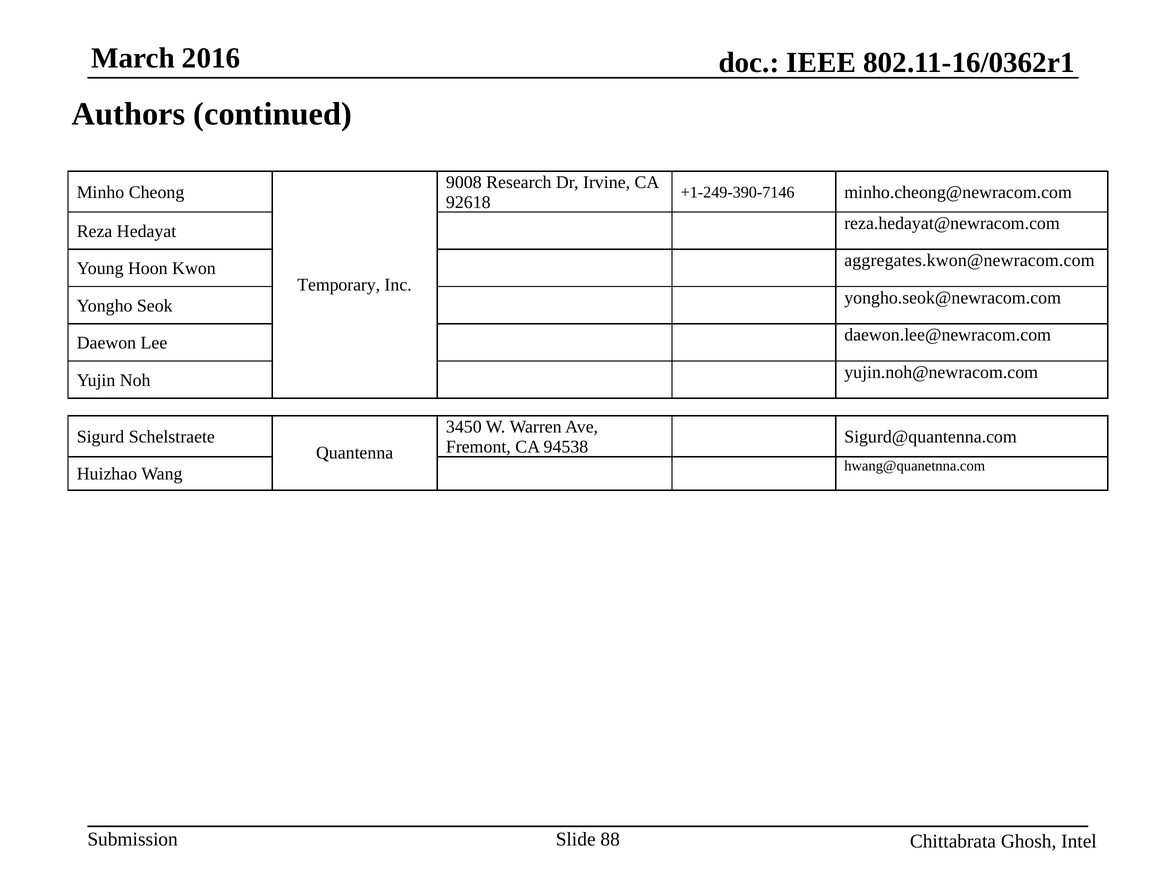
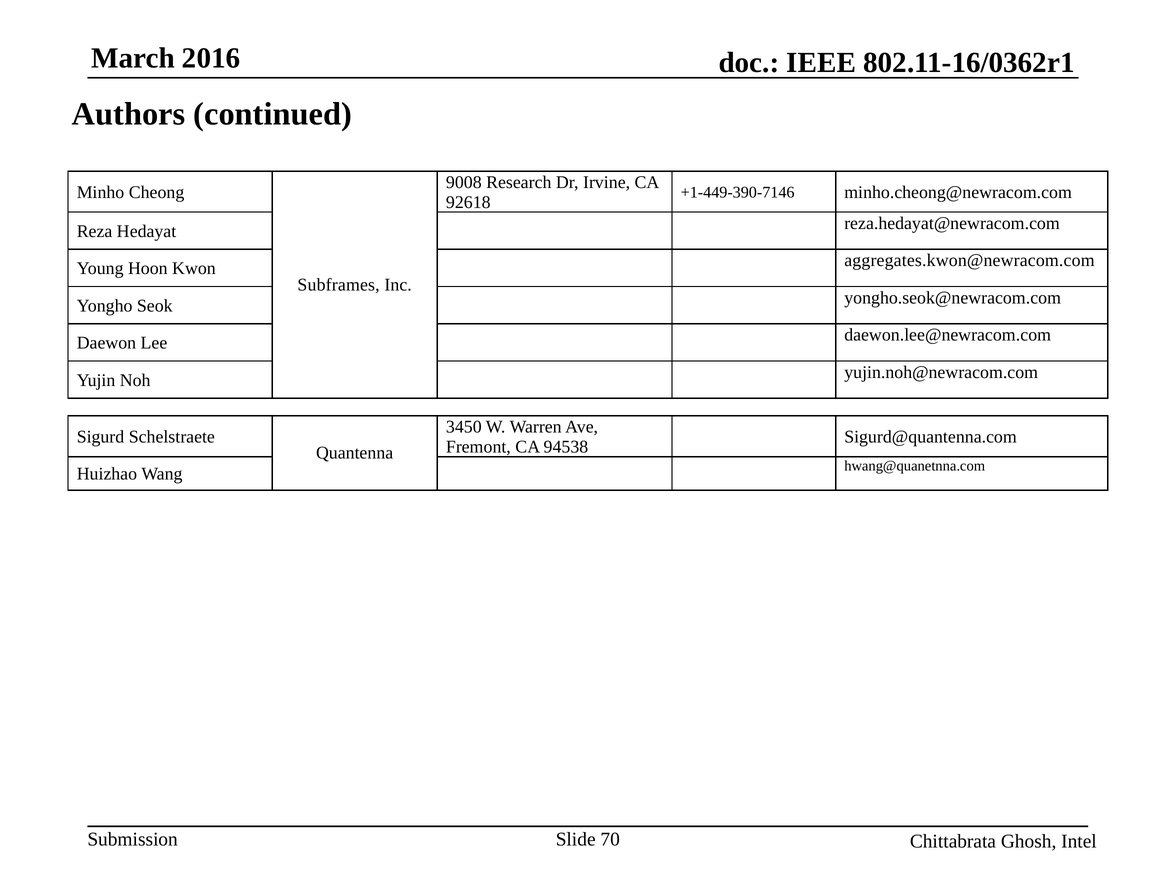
+1-249-390-7146: +1-249-390-7146 -> +1-449-390-7146
Temporary: Temporary -> Subframes
88: 88 -> 70
